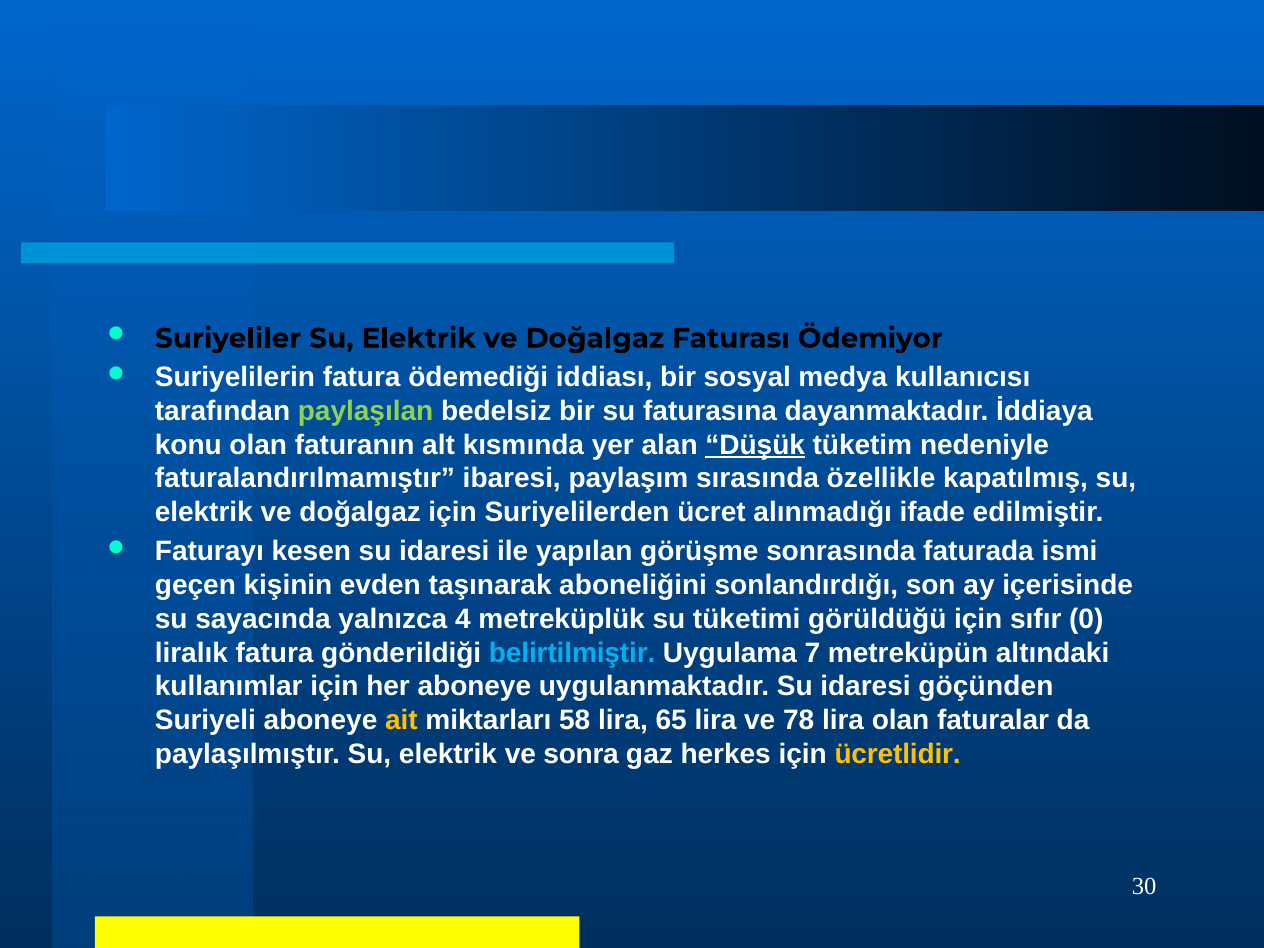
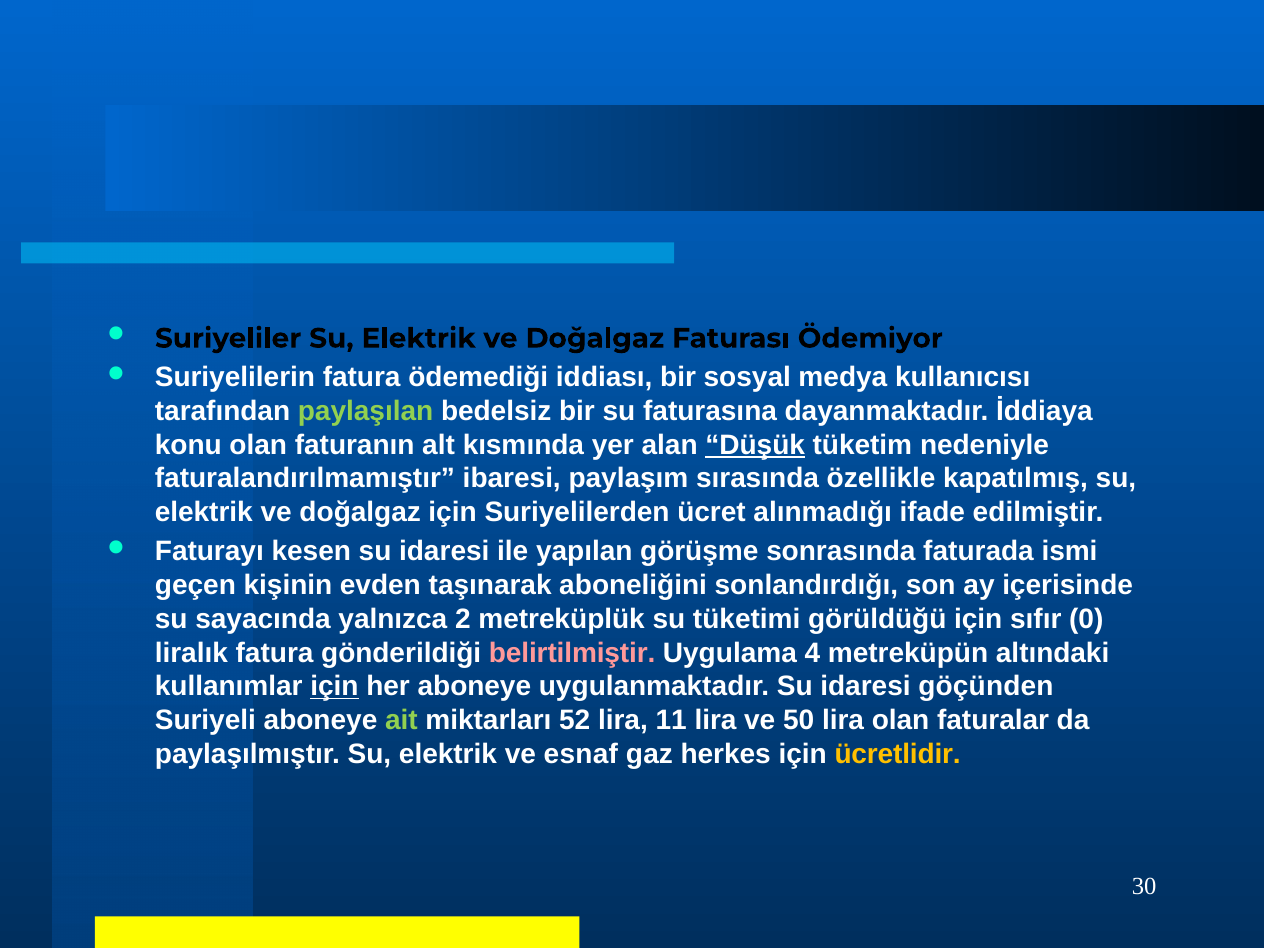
4: 4 -> 2
belirtilmiştir colour: light blue -> pink
7: 7 -> 4
için at (334, 686) underline: none -> present
ait colour: yellow -> light green
58: 58 -> 52
65: 65 -> 11
78: 78 -> 50
sonra: sonra -> esnaf
